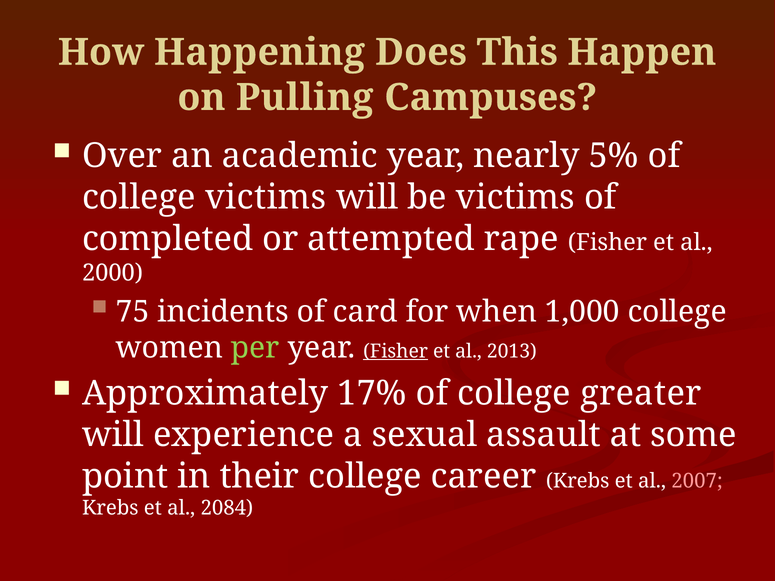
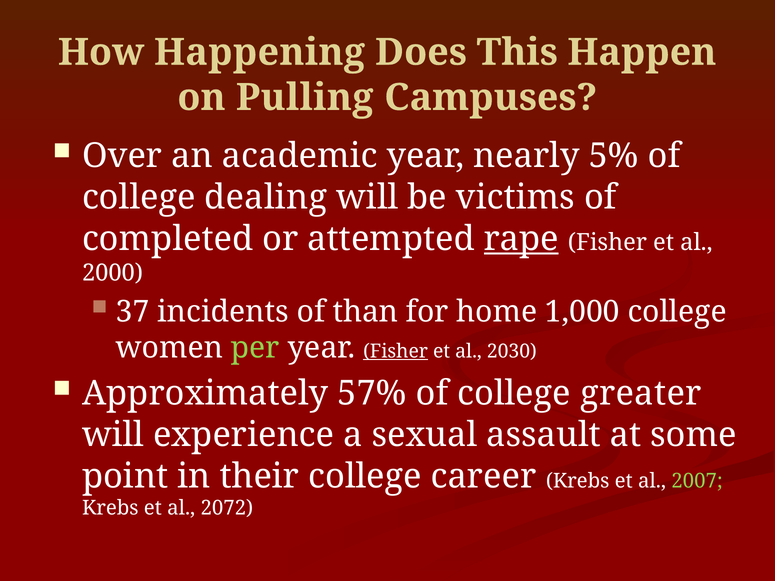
college victims: victims -> dealing
rape underline: none -> present
75: 75 -> 37
card: card -> than
when: when -> home
2013: 2013 -> 2030
17%: 17% -> 57%
2007 colour: pink -> light green
2084: 2084 -> 2072
